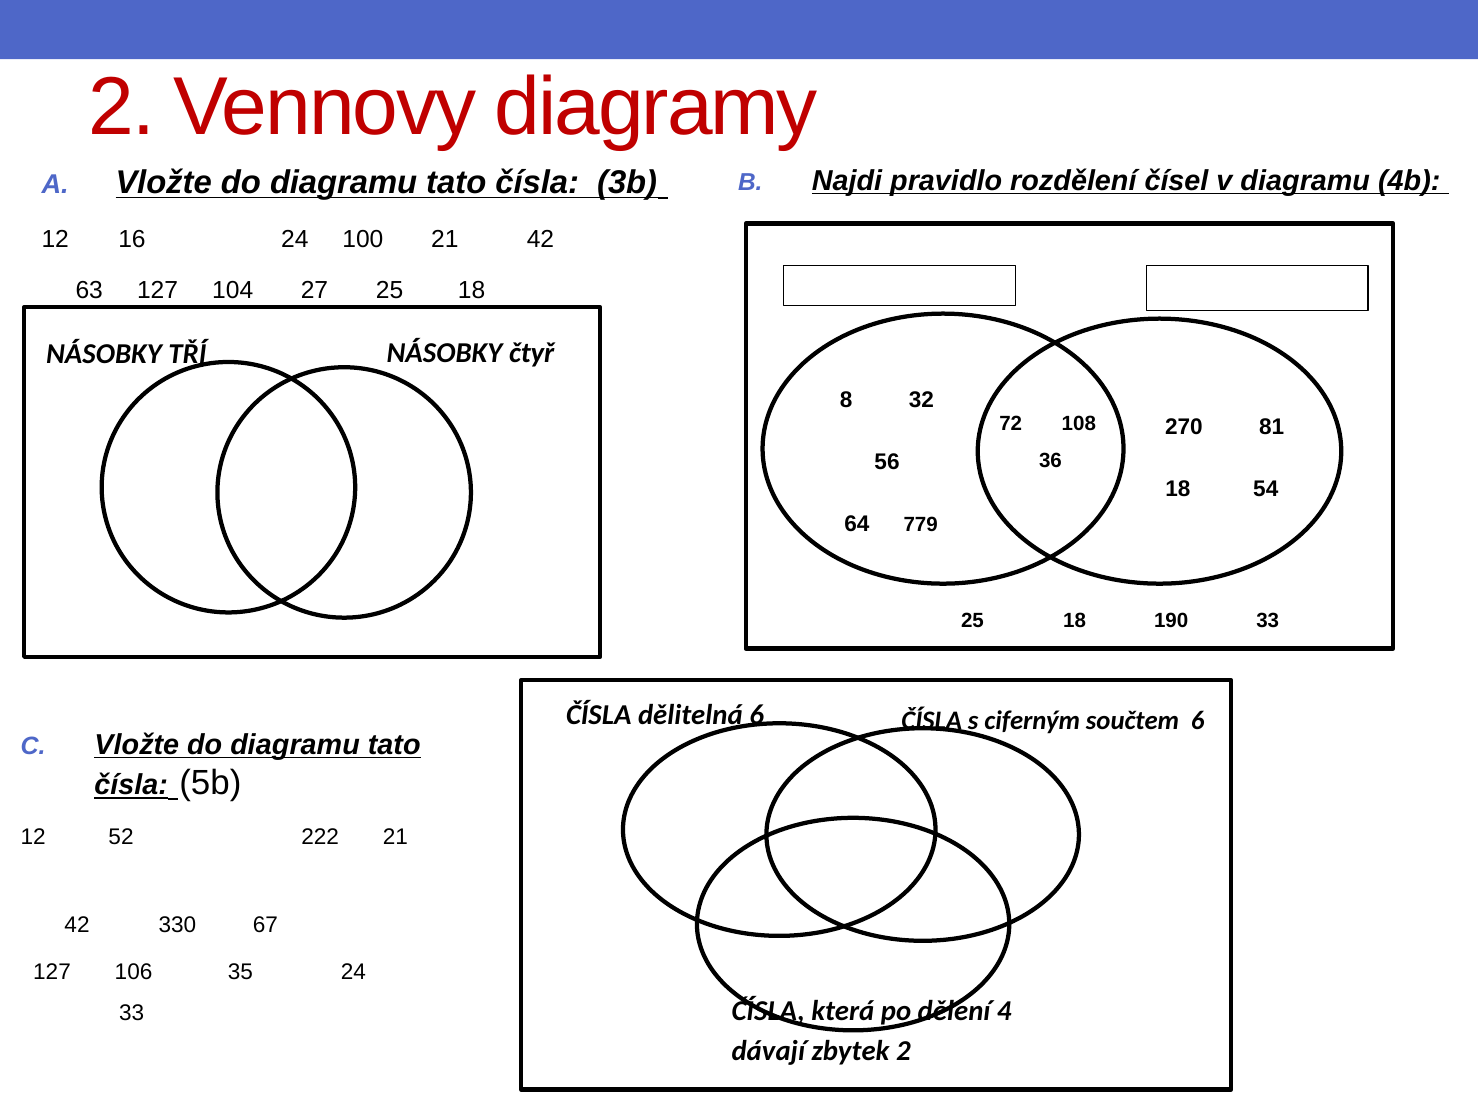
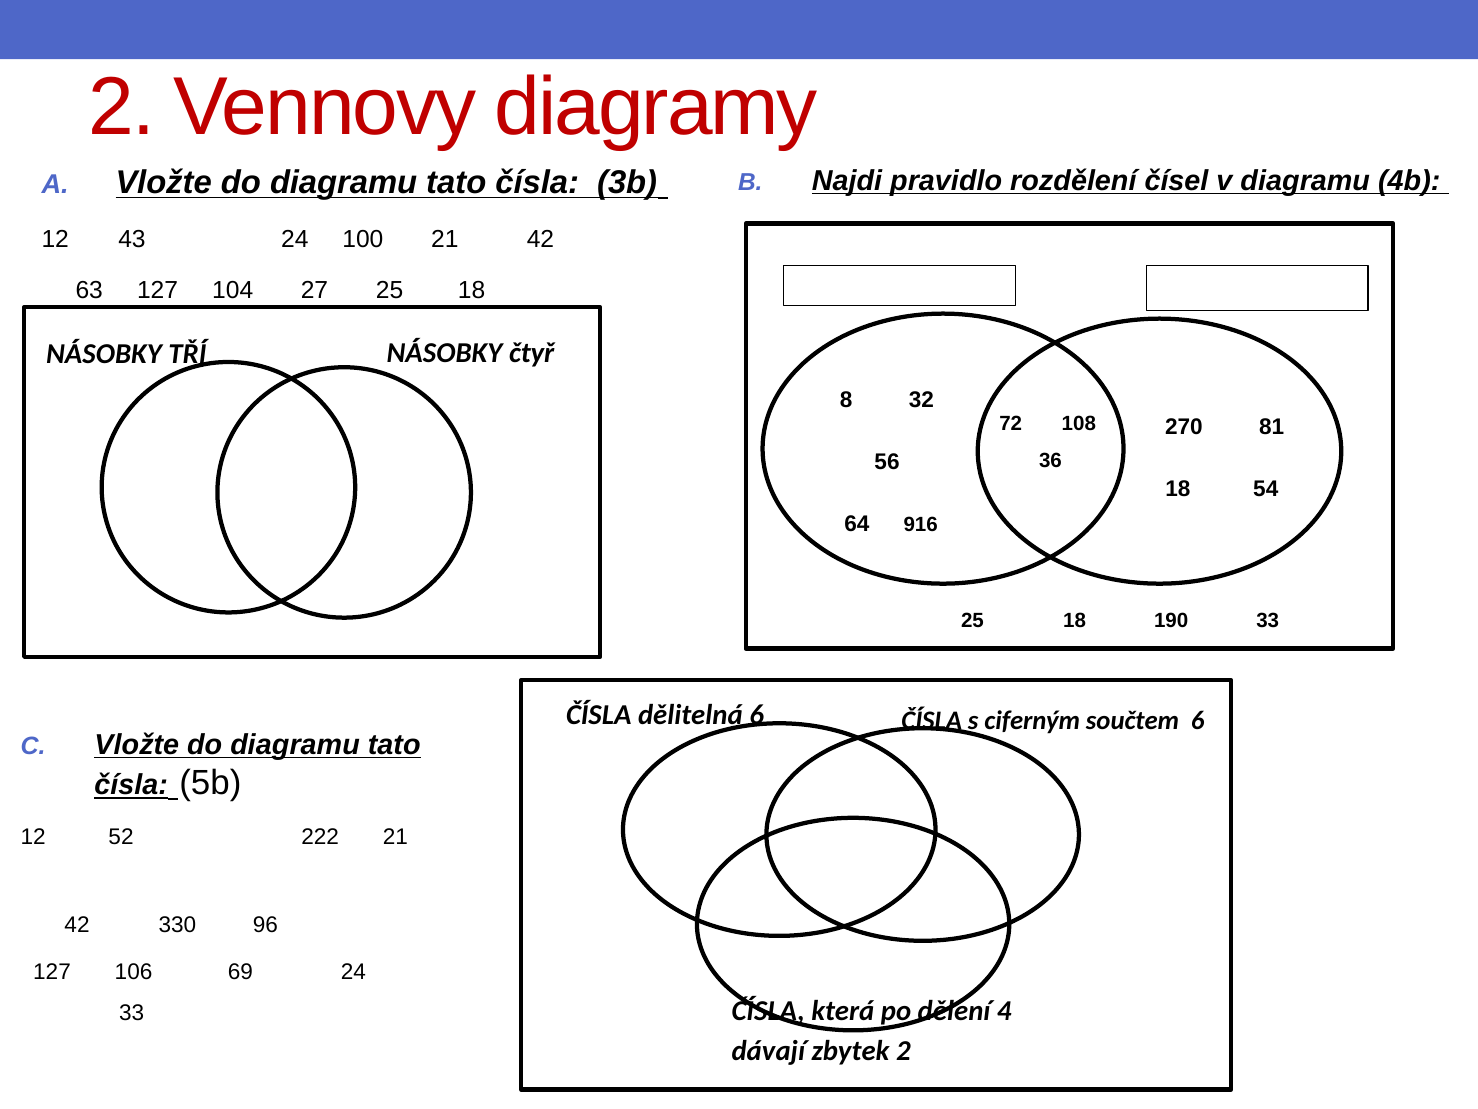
16: 16 -> 43
779: 779 -> 916
67: 67 -> 96
35: 35 -> 69
